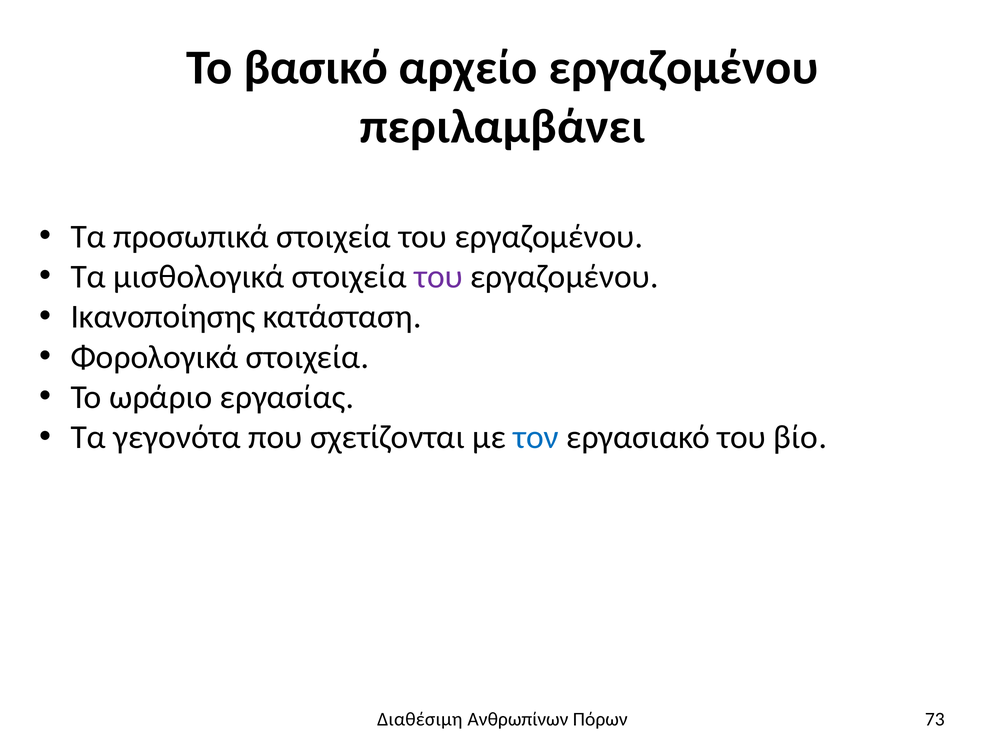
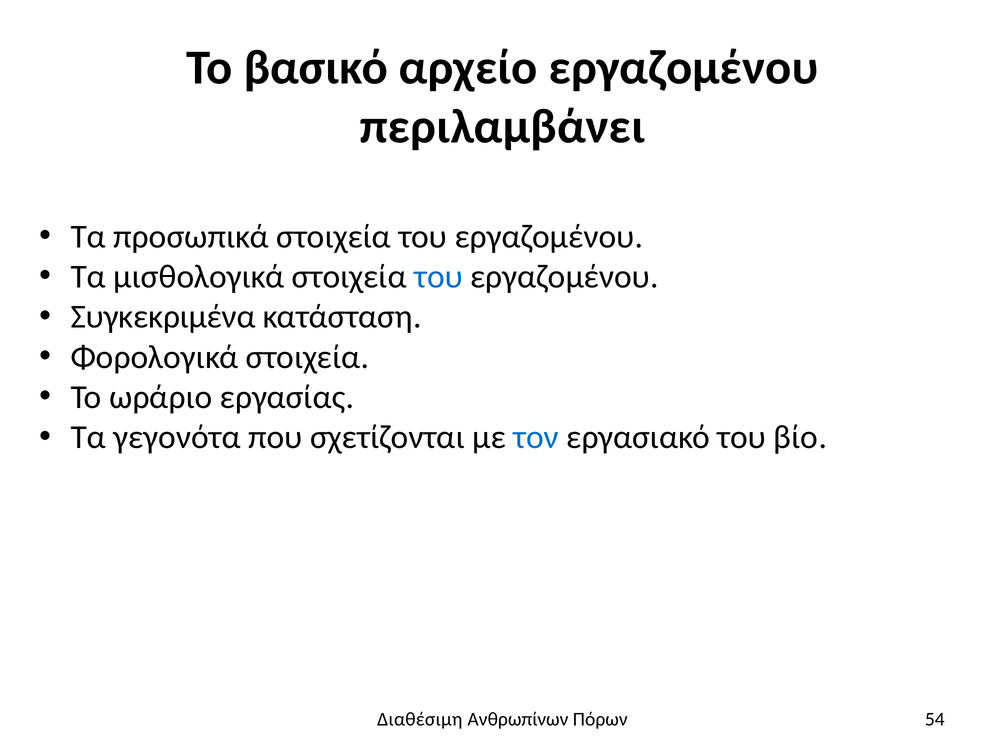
του at (438, 277) colour: purple -> blue
Ικανοποίησης: Ικανοποίησης -> Συγκεκριμένα
73: 73 -> 54
